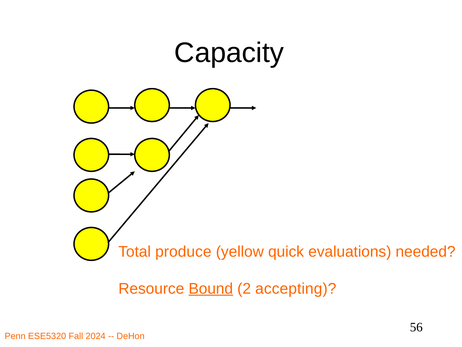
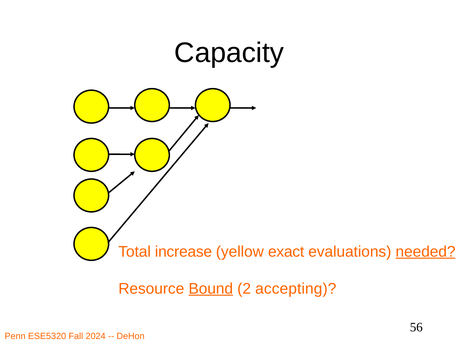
produce: produce -> increase
quick: quick -> exact
needed underline: none -> present
